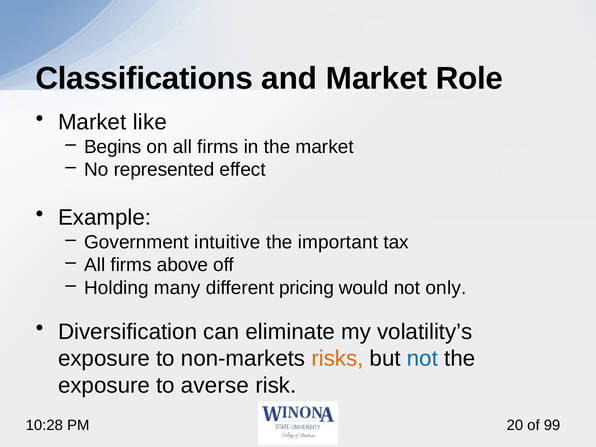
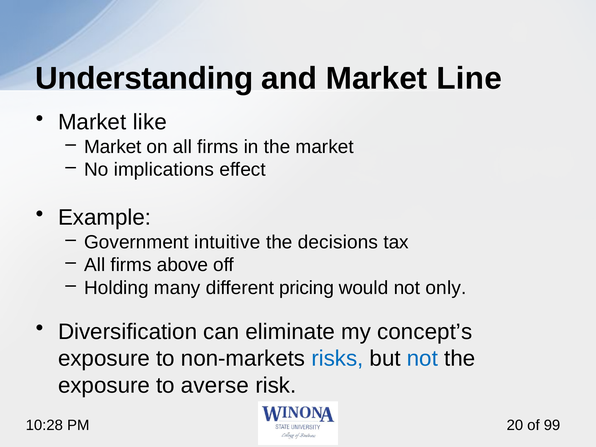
Classifications: Classifications -> Understanding
Role: Role -> Line
Begins at (113, 147): Begins -> Market
represented: represented -> implications
important: important -> decisions
volatility’s: volatility’s -> concept’s
risks colour: orange -> blue
